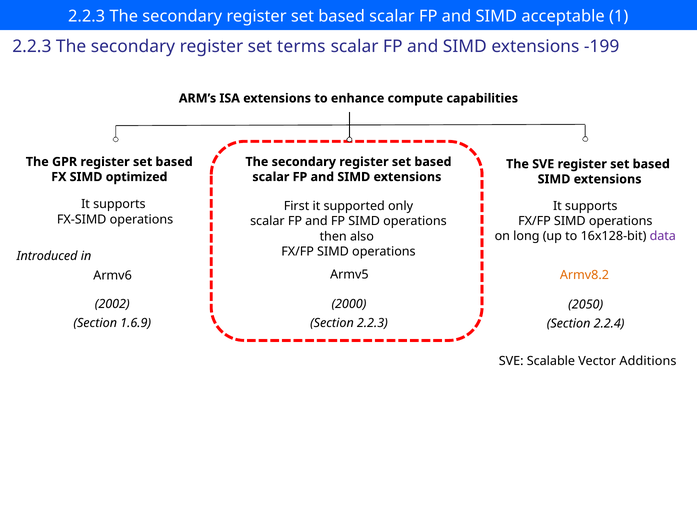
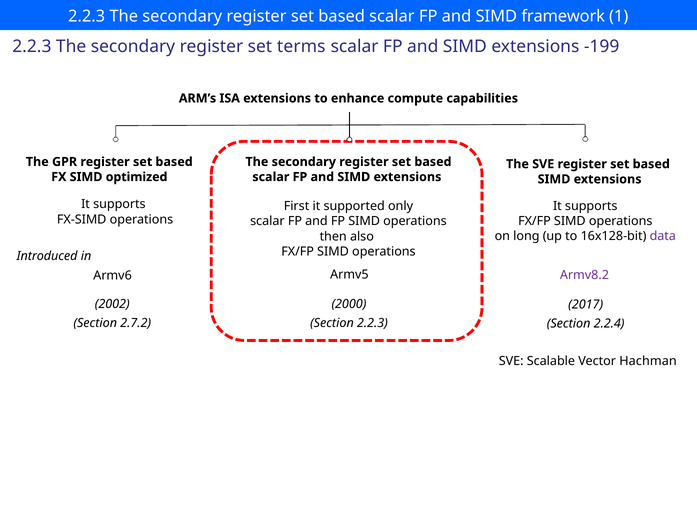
acceptable: acceptable -> framework
Armv8.2 colour: orange -> purple
2050: 2050 -> 2017
1.6.9: 1.6.9 -> 2.7.2
Additions: Additions -> Hachman
